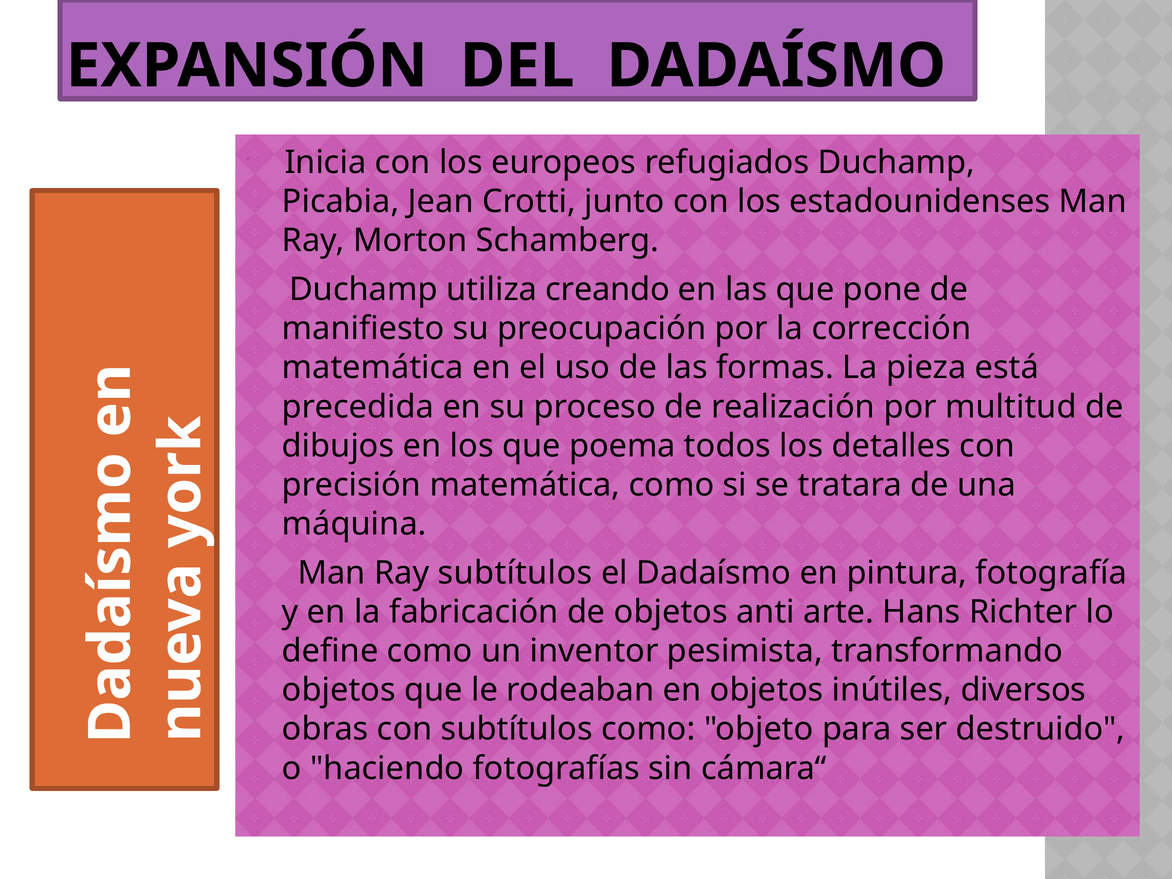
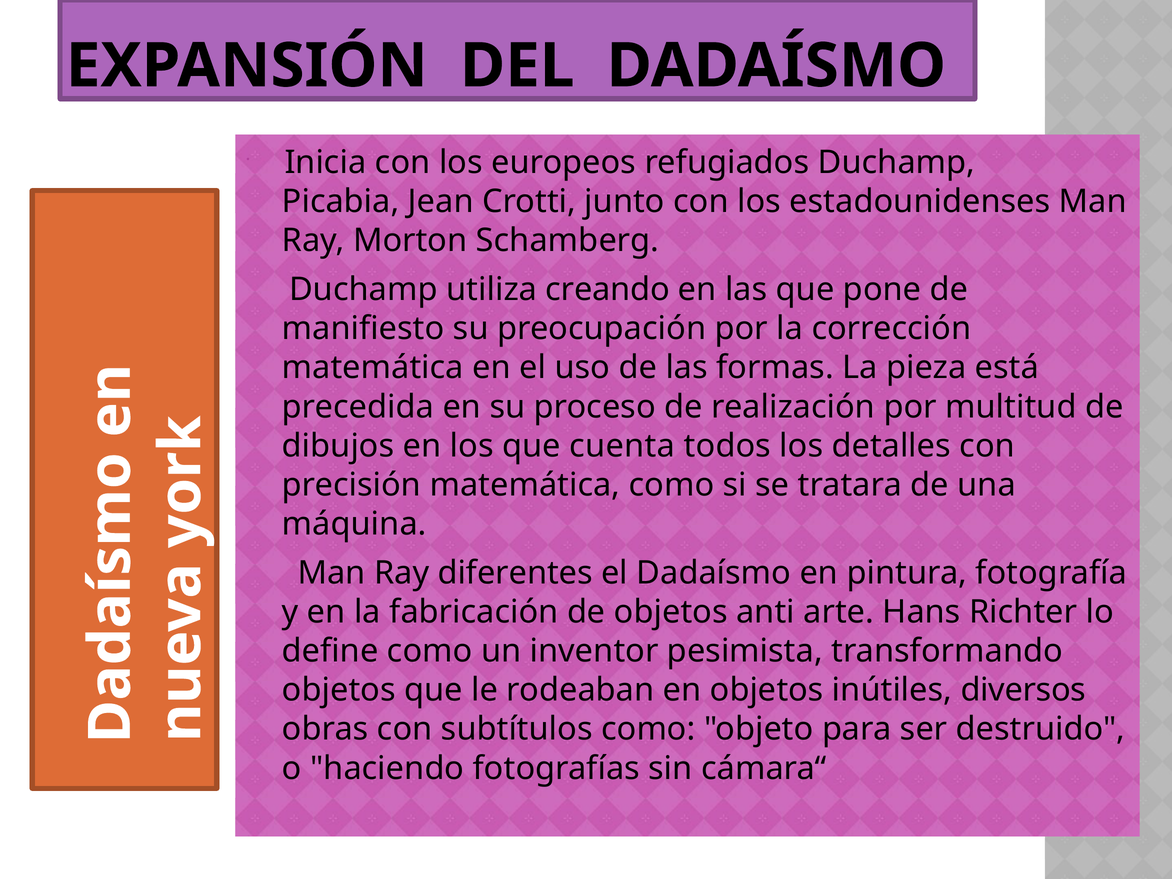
poema: poema -> cuenta
Ray subtítulos: subtítulos -> diferentes
